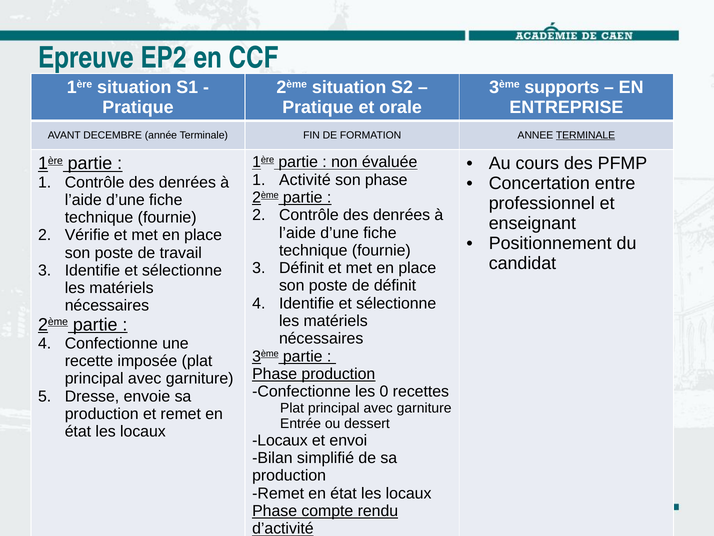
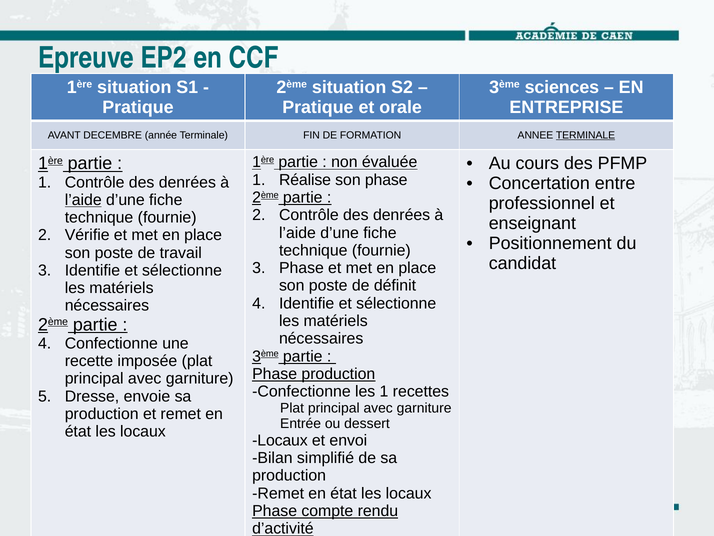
supports: supports -> sciences
Activité: Activité -> Réalise
l’aide at (83, 200) underline: none -> present
Définit at (301, 268): Définit -> Phase
les 0: 0 -> 1
